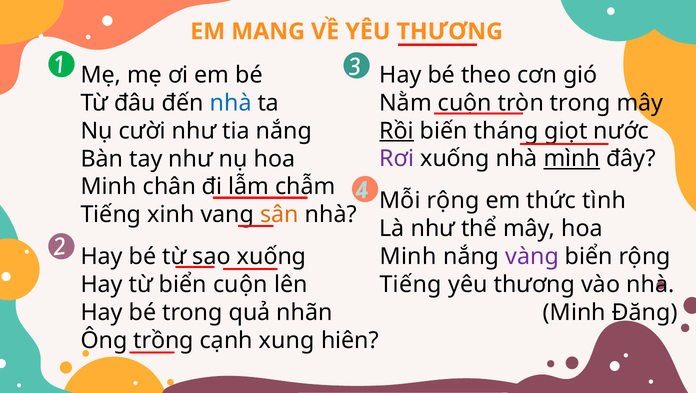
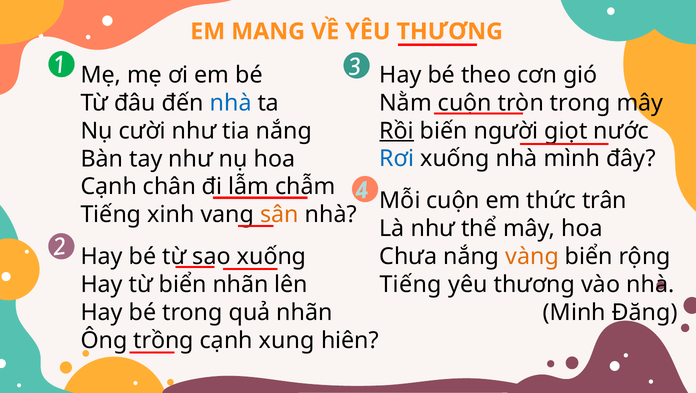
tháng: tháng -> người
Rơi colour: purple -> blue
mình underline: present -> none
Minh at (109, 187): Minh -> Cạnh
Mỗi rộng: rộng -> cuộn
tình: tình -> trân
Minh at (408, 256): Minh -> Chưa
vàng colour: purple -> orange
biển cuộn: cuộn -> nhãn
